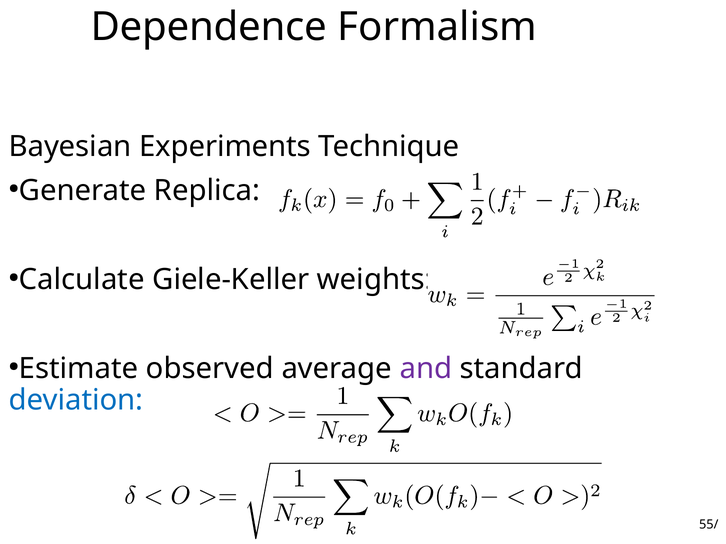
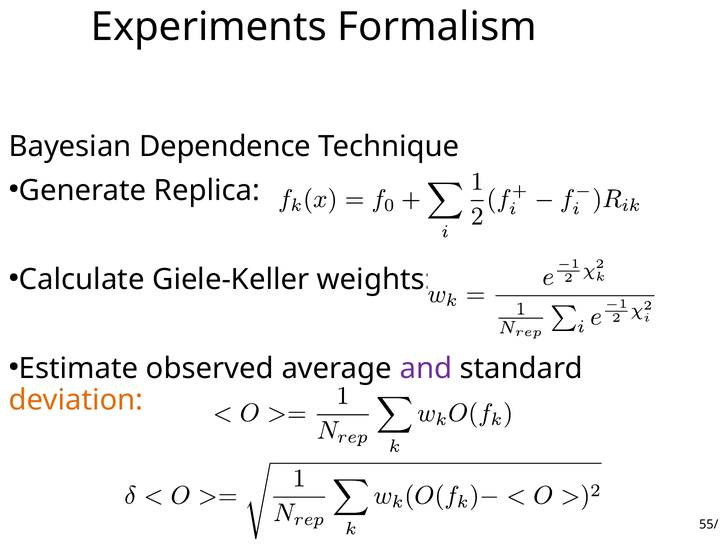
Dependence: Dependence -> Experiments
Experiments: Experiments -> Dependence
deviation colour: blue -> orange
